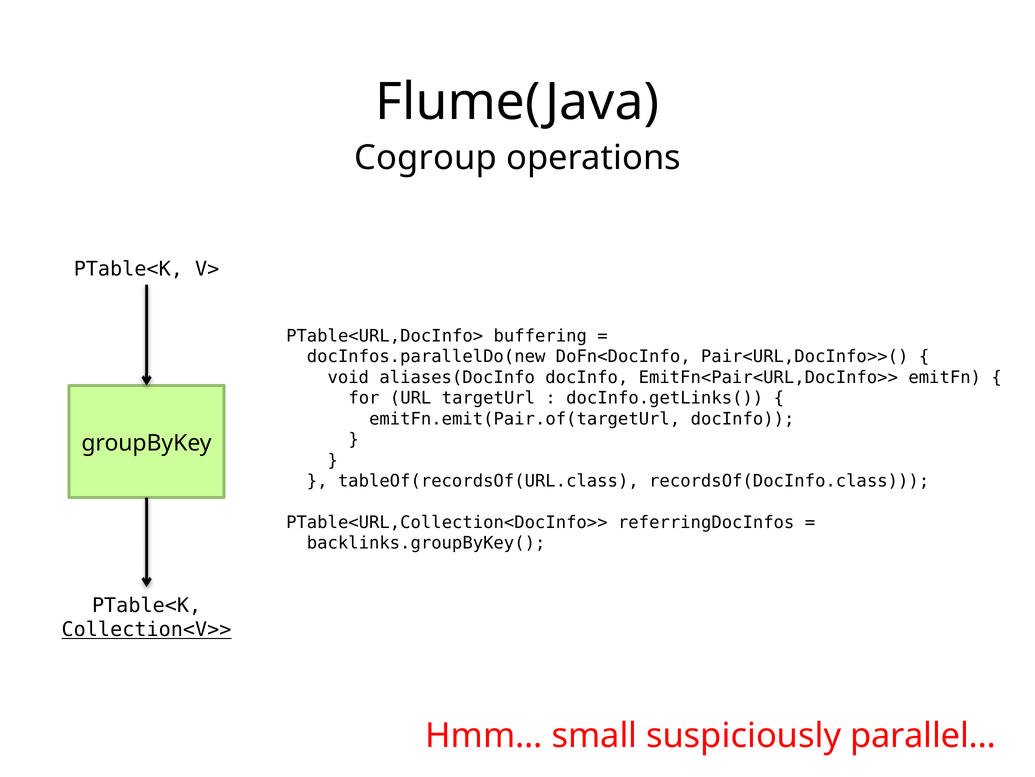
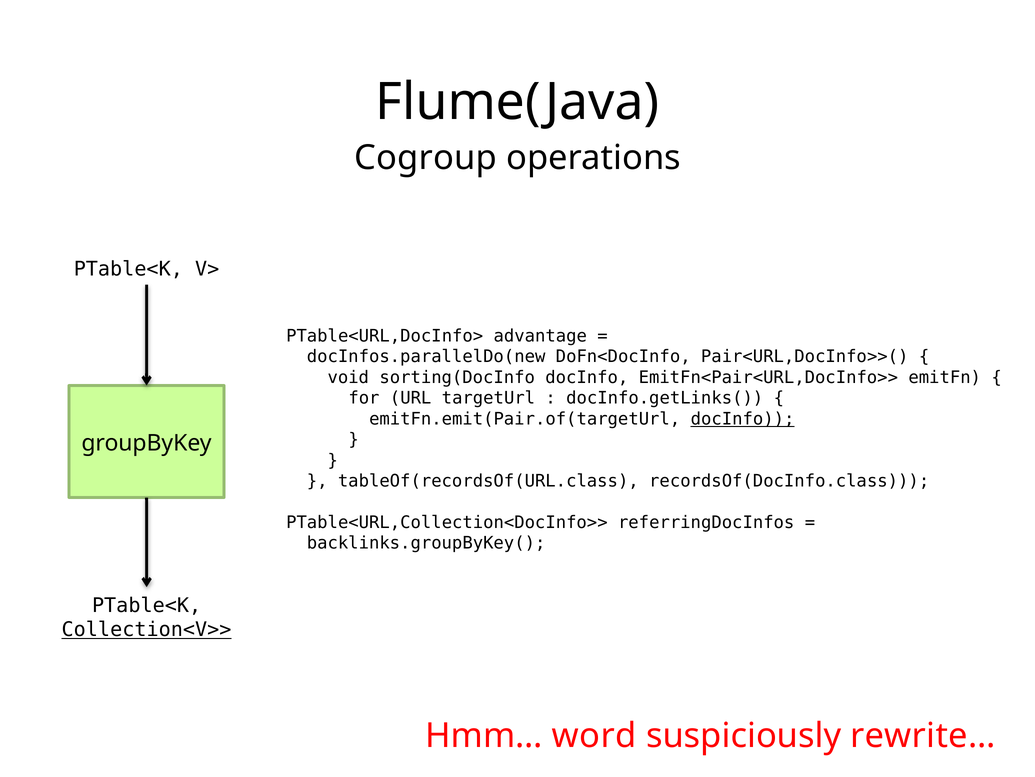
buffering: buffering -> advantage
aliases(DocInfo: aliases(DocInfo -> sorting(DocInfo
docInfo at (743, 419) underline: none -> present
small: small -> word
parallel…: parallel… -> rewrite…
